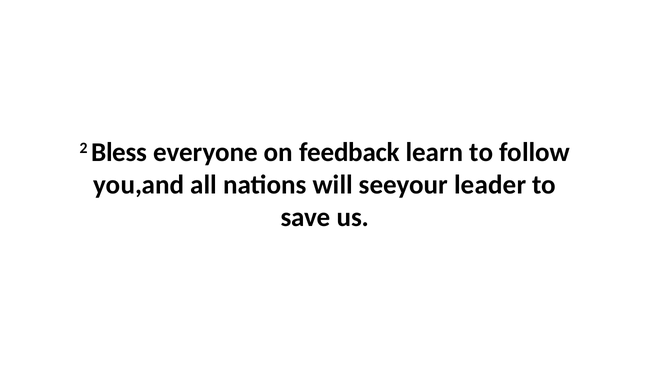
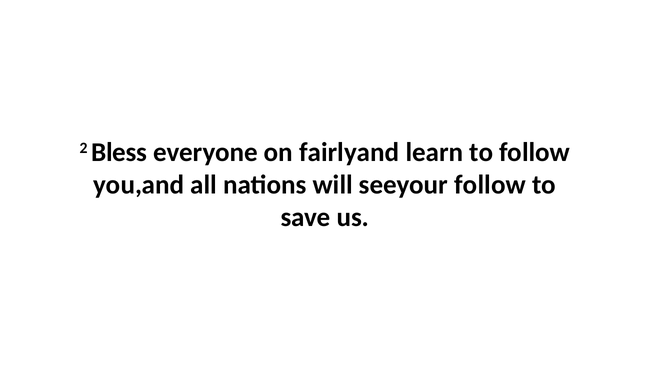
feedback: feedback -> fairlyand
seeyour leader: leader -> follow
